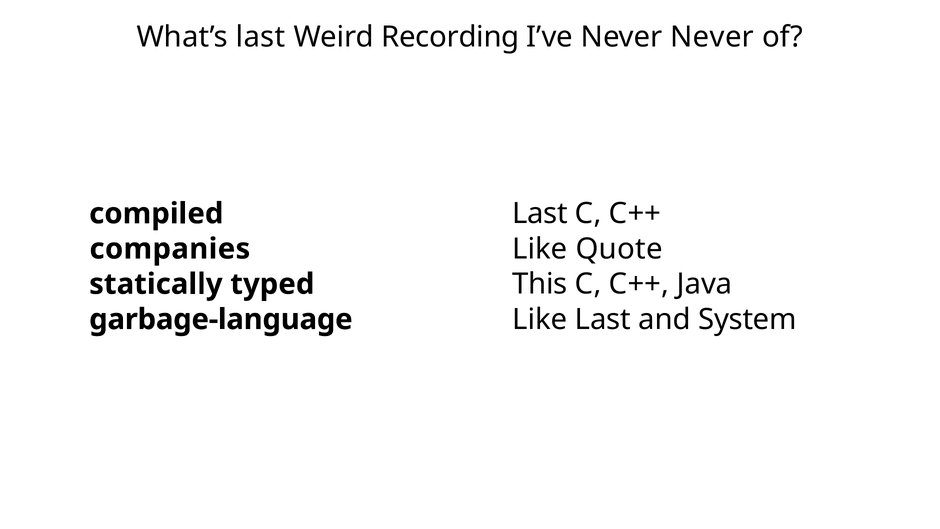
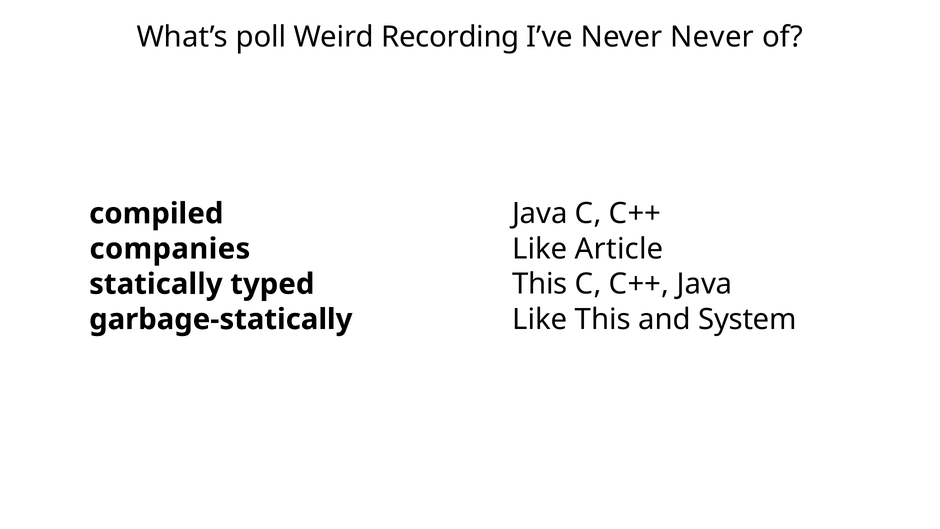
What’s last: last -> poll
compiled Last: Last -> Java
Quote: Quote -> Article
garbage-language: garbage-language -> garbage-statically
Like Last: Last -> This
